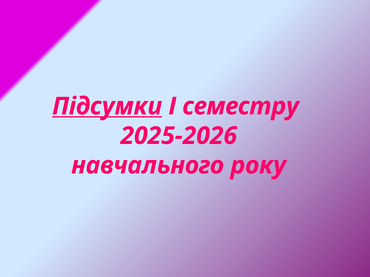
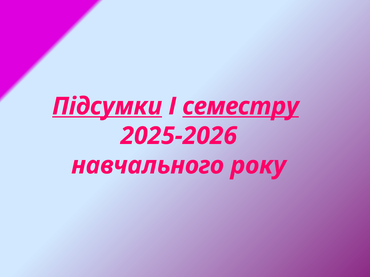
семестру underline: none -> present
